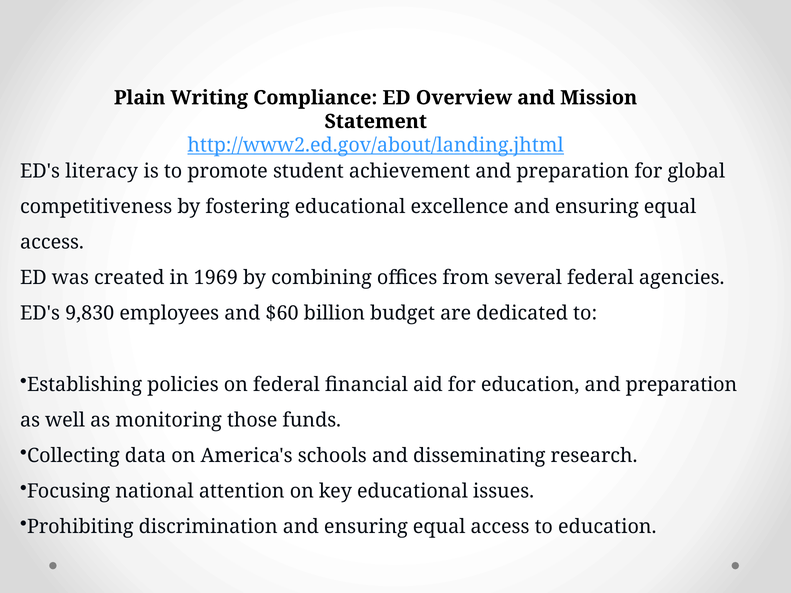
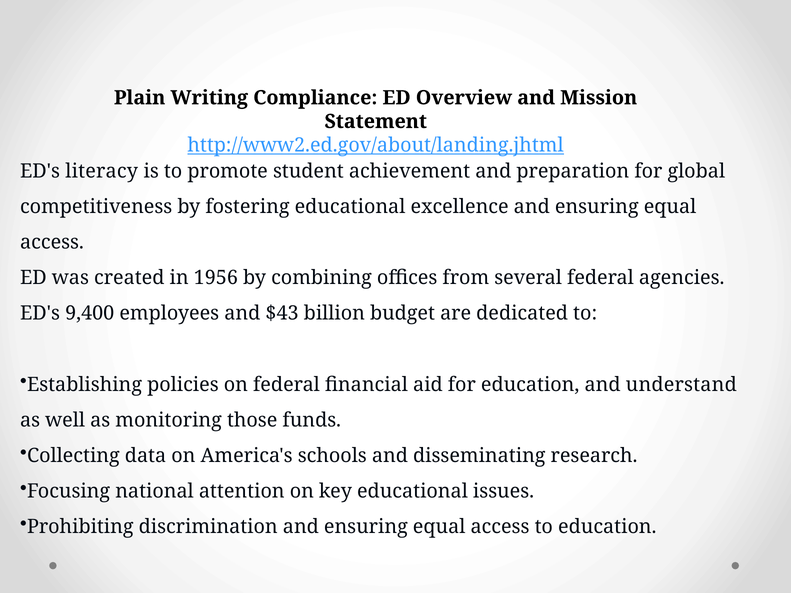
1969: 1969 -> 1956
9,830: 9,830 -> 9,400
$60: $60 -> $43
education and preparation: preparation -> understand
